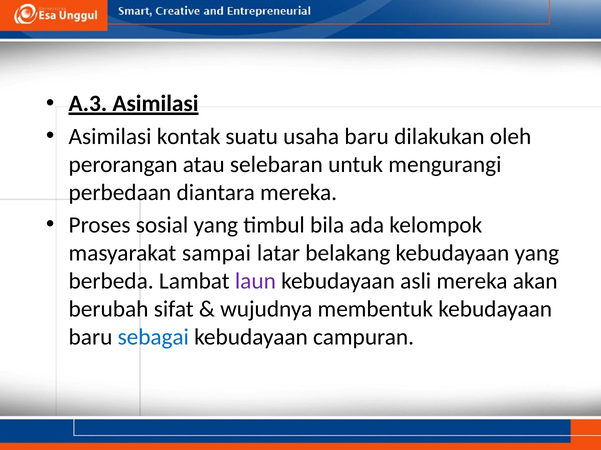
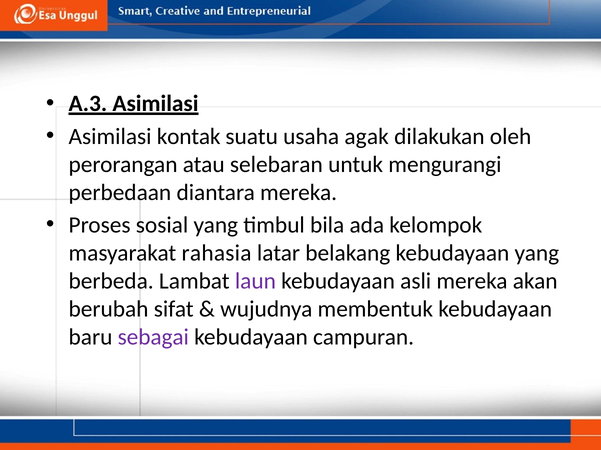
usaha baru: baru -> agak
sampai: sampai -> rahasia
sebagai colour: blue -> purple
